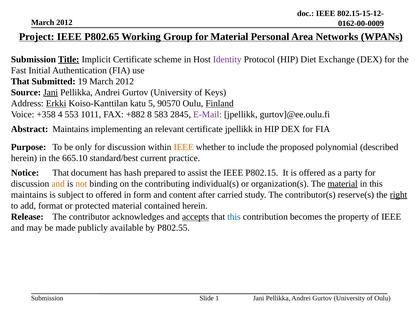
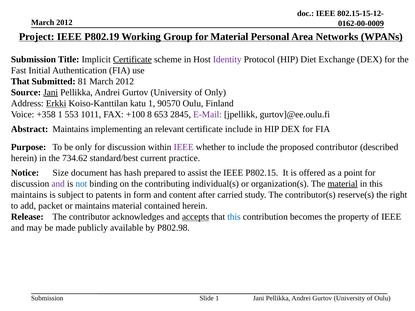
P802.65: P802.65 -> P802.19
Title underline: present -> none
Certificate at (132, 59) underline: none -> present
19: 19 -> 81
of Keys: Keys -> Only
katu 5: 5 -> 1
Finland underline: present -> none
+358 4: 4 -> 1
+882: +882 -> +100
583: 583 -> 653
certificate jpellikk: jpellikk -> include
IEEE at (184, 147) colour: orange -> purple
proposed polynomial: polynomial -> contributor
665.10: 665.10 -> 734.62
Notice That: That -> Size
party: party -> point
and at (58, 184) colour: orange -> purple
not colour: orange -> blue
to offered: offered -> patents
right underline: present -> none
format: format -> packet
or protected: protected -> maintains
P802.55: P802.55 -> P802.98
